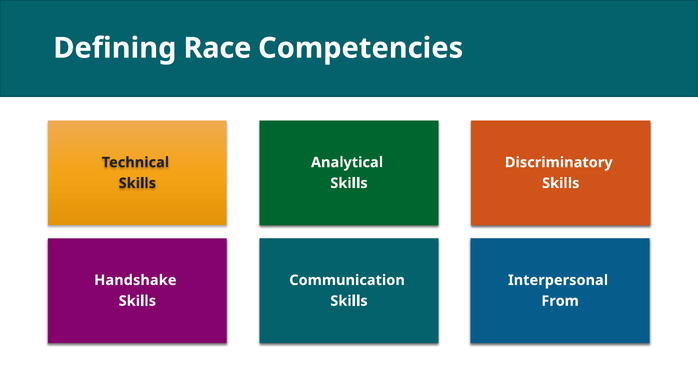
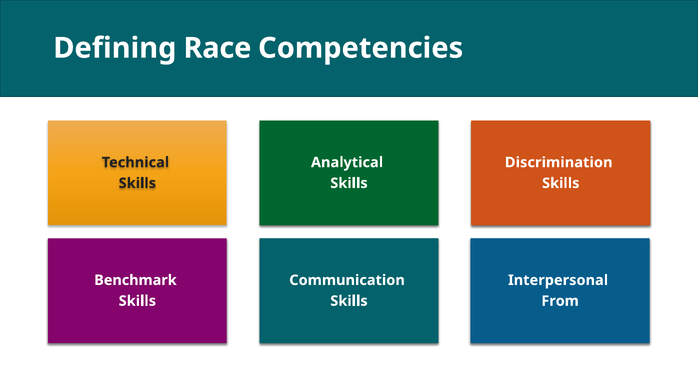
Discriminatory: Discriminatory -> Discrimination
Handshake: Handshake -> Benchmark
